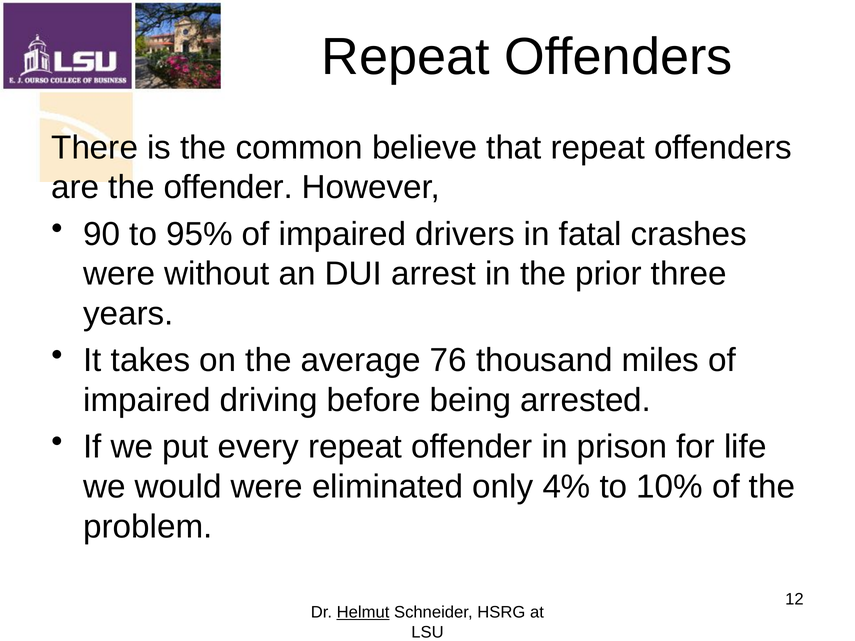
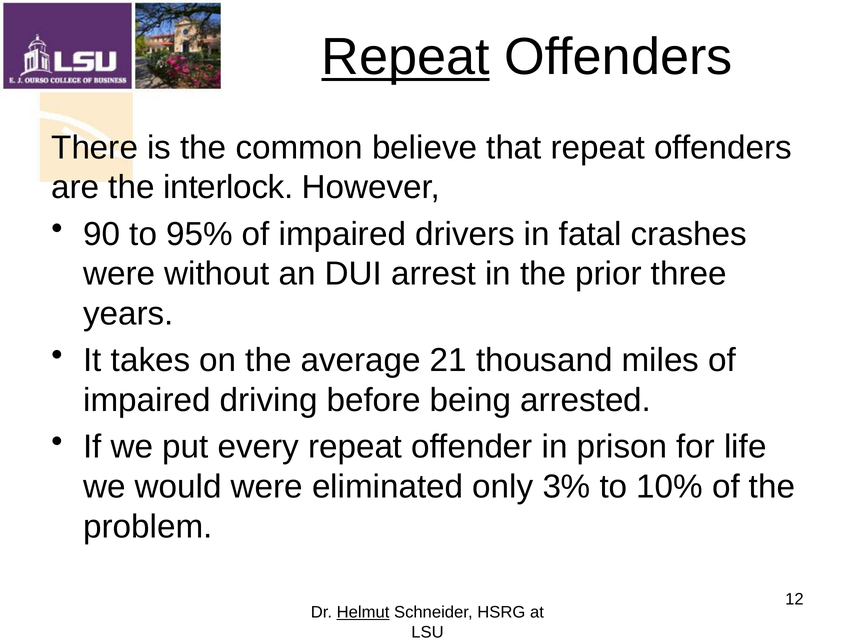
Repeat at (406, 57) underline: none -> present
the offender: offender -> interlock
76: 76 -> 21
4%: 4% -> 3%
